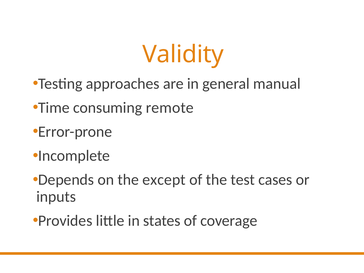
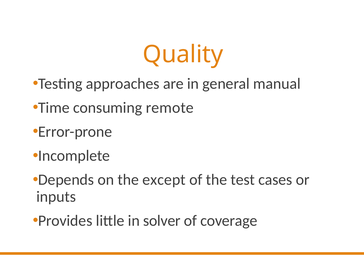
Validity: Validity -> Quality
states: states -> solver
